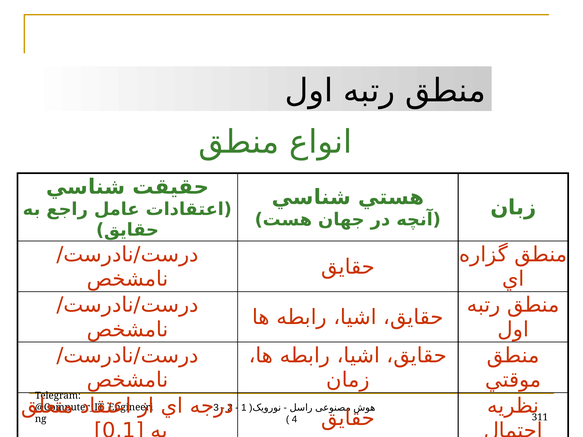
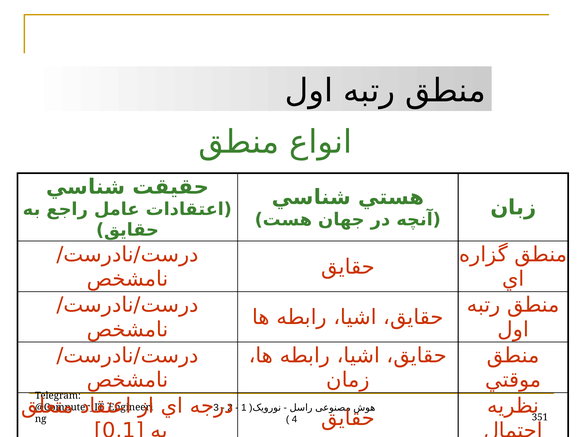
311: 311 -> 351
